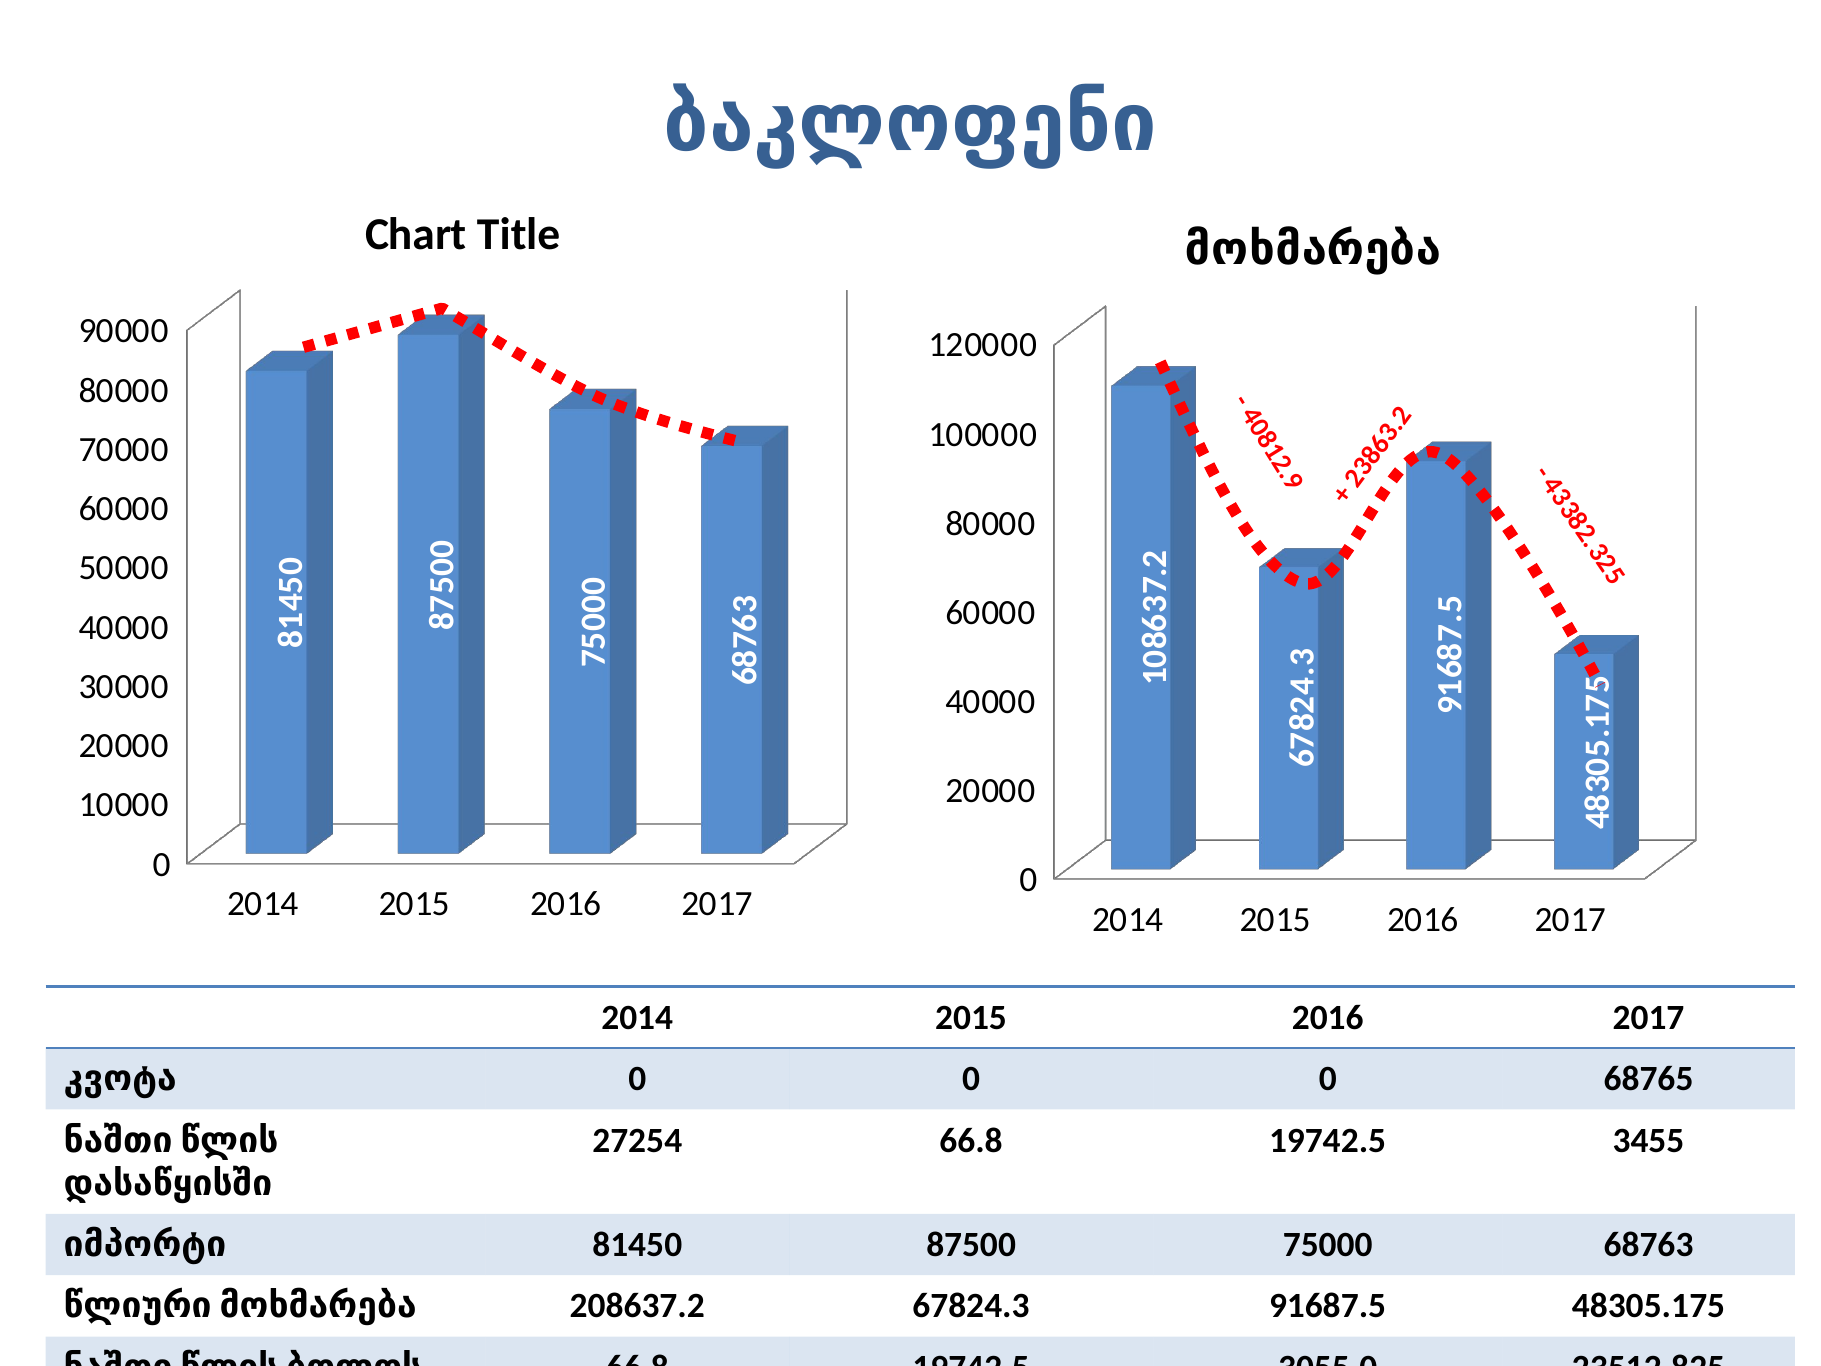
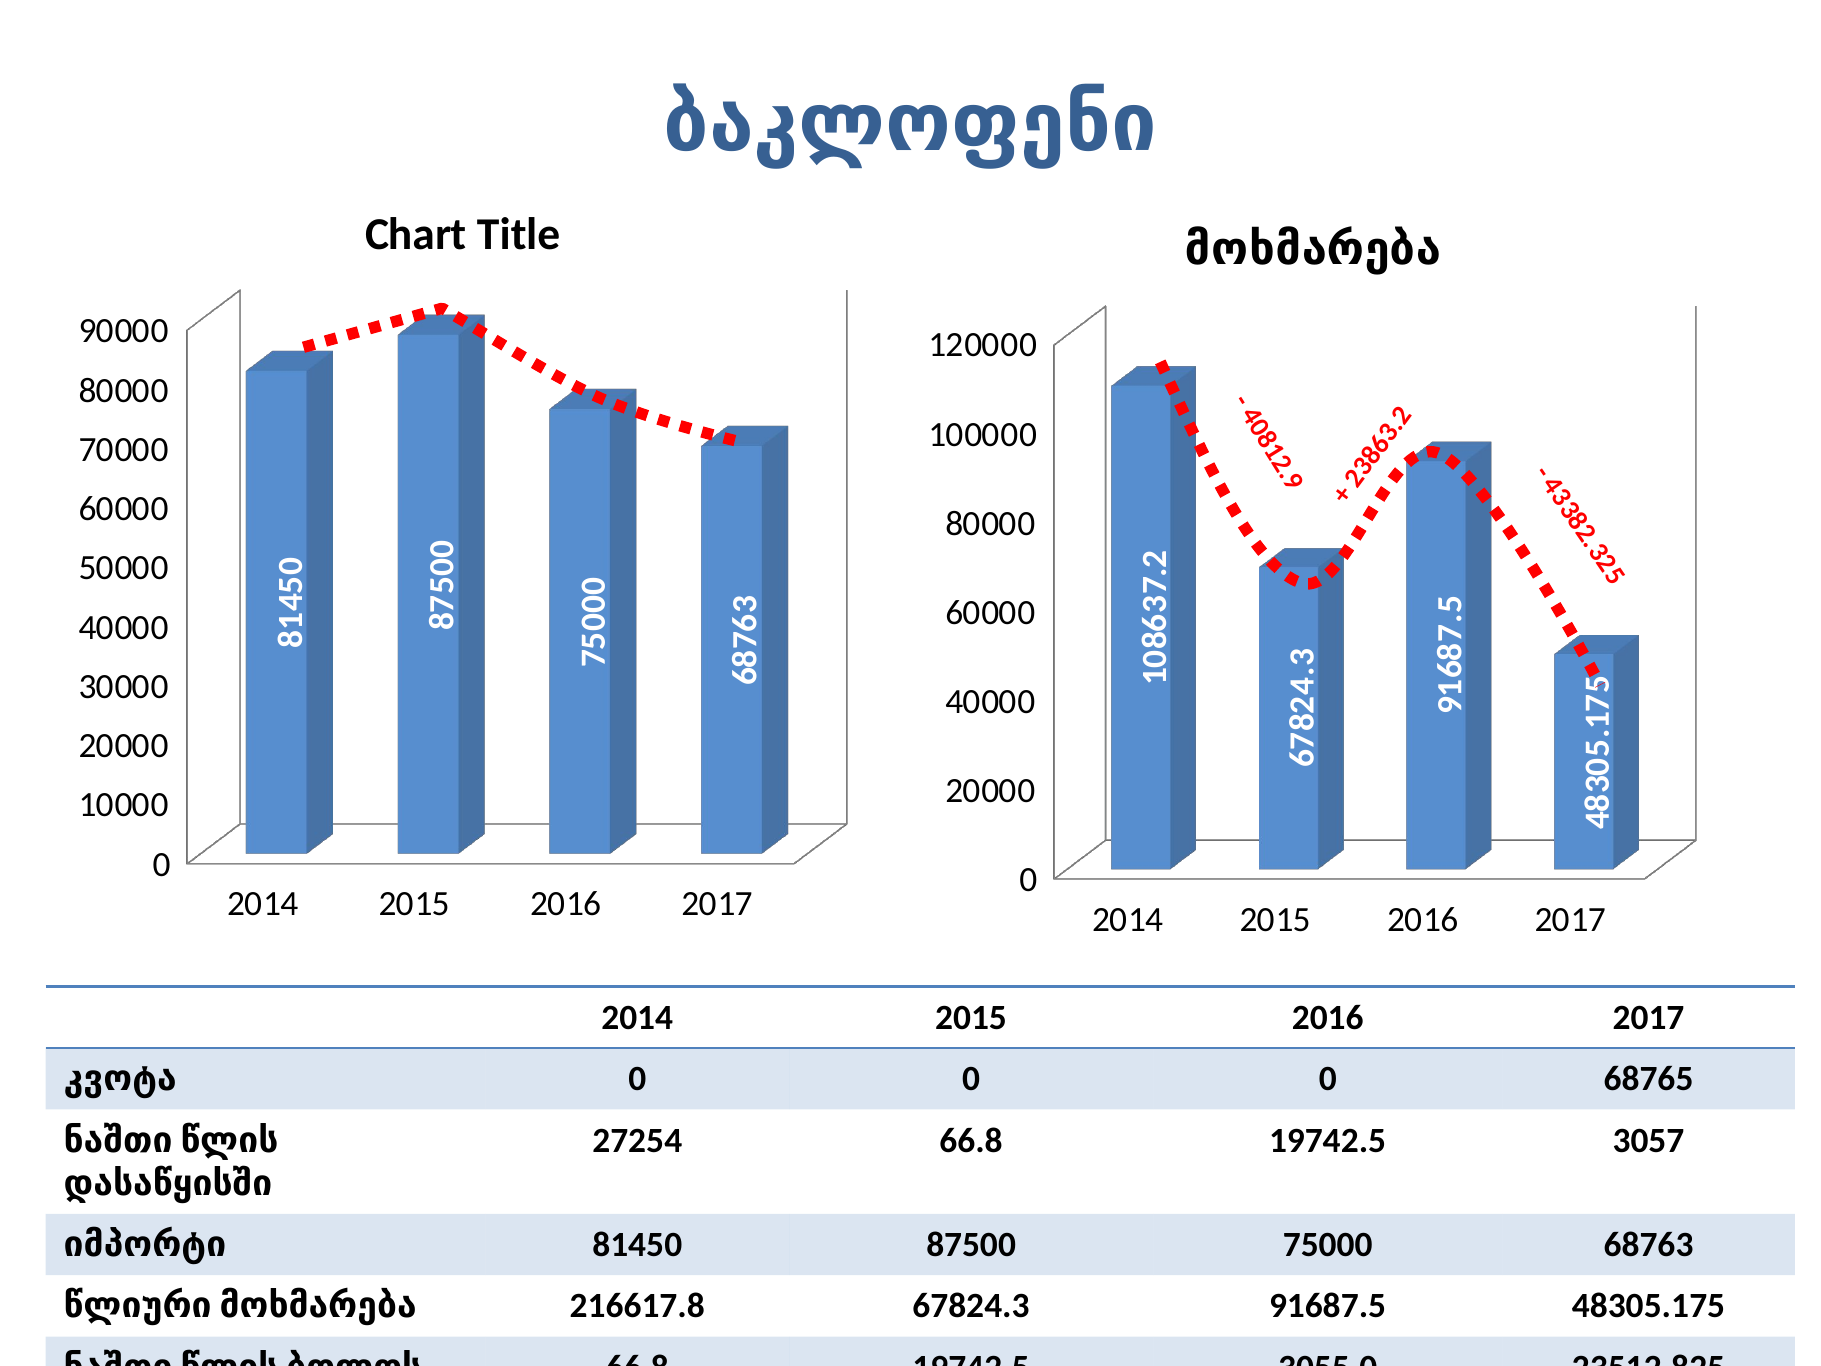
3455: 3455 -> 3057
208637.2: 208637.2 -> 216617.8
